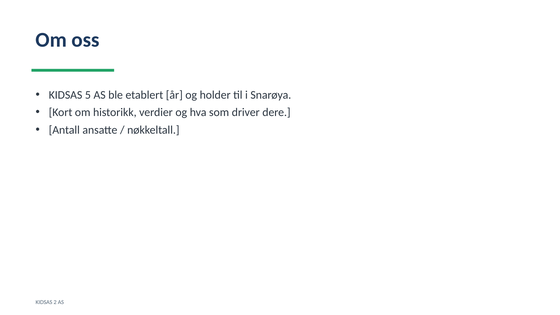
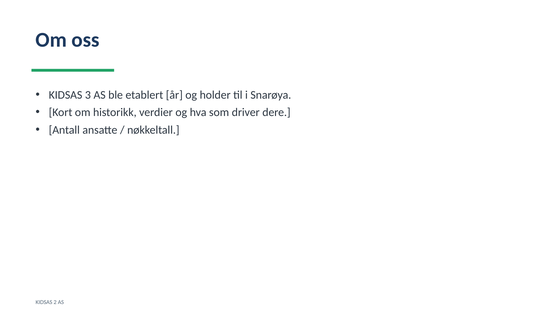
5: 5 -> 3
